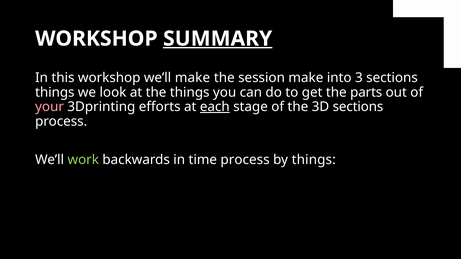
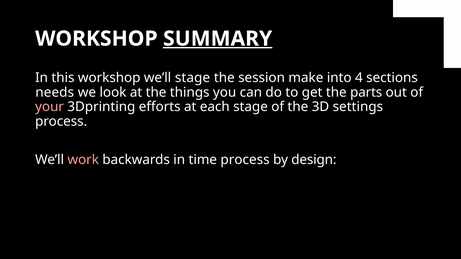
we’ll make: make -> stage
3: 3 -> 4
things at (55, 92): things -> needs
each underline: present -> none
3D sections: sections -> settings
work colour: light green -> pink
by things: things -> design
